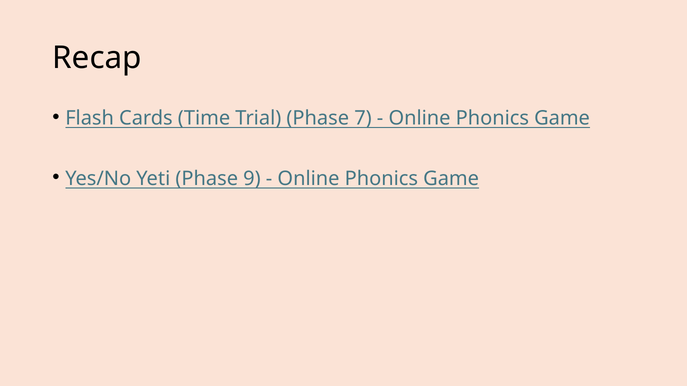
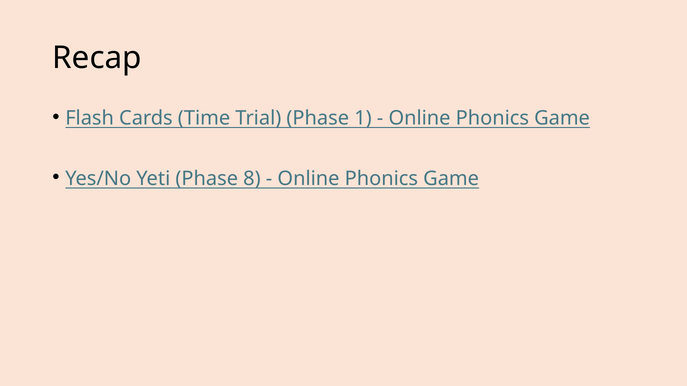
7: 7 -> 1
9: 9 -> 8
